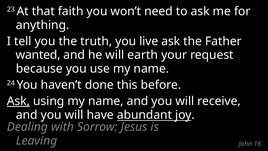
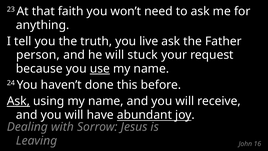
wanted: wanted -> person
earth: earth -> stuck
use underline: none -> present
